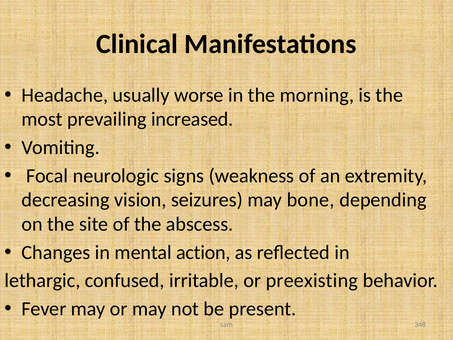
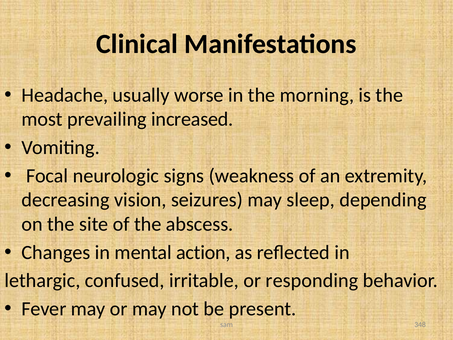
bone: bone -> sleep
preexisting: preexisting -> responding
